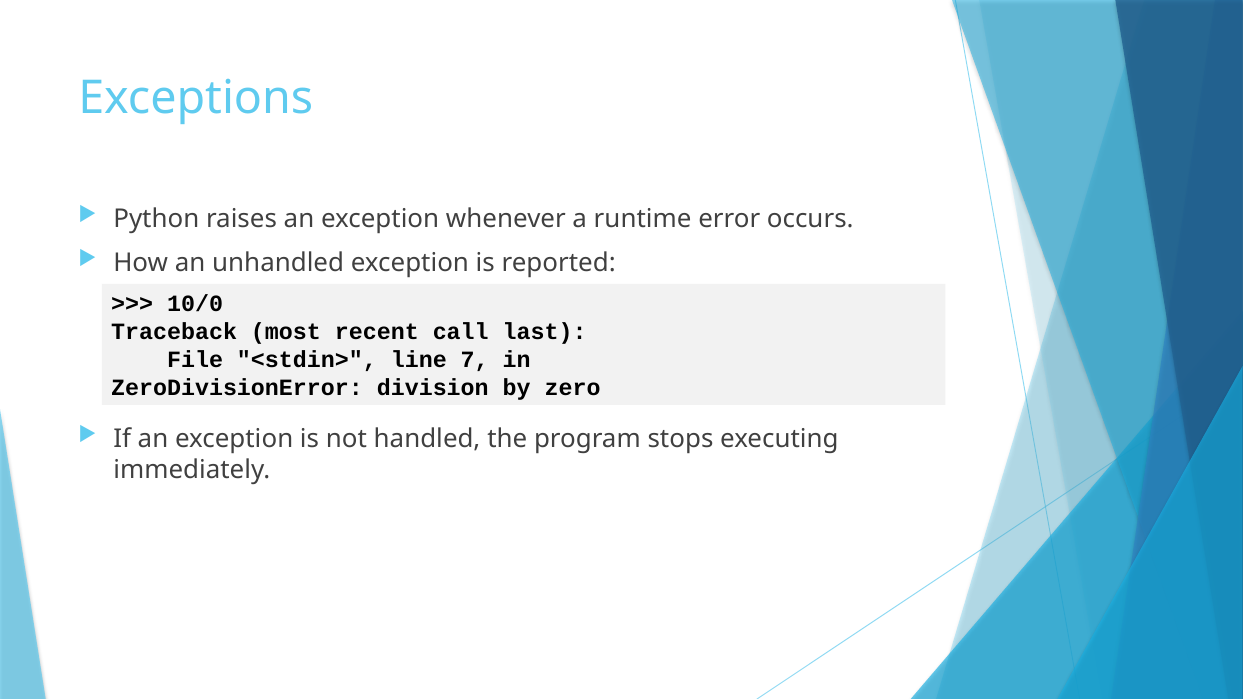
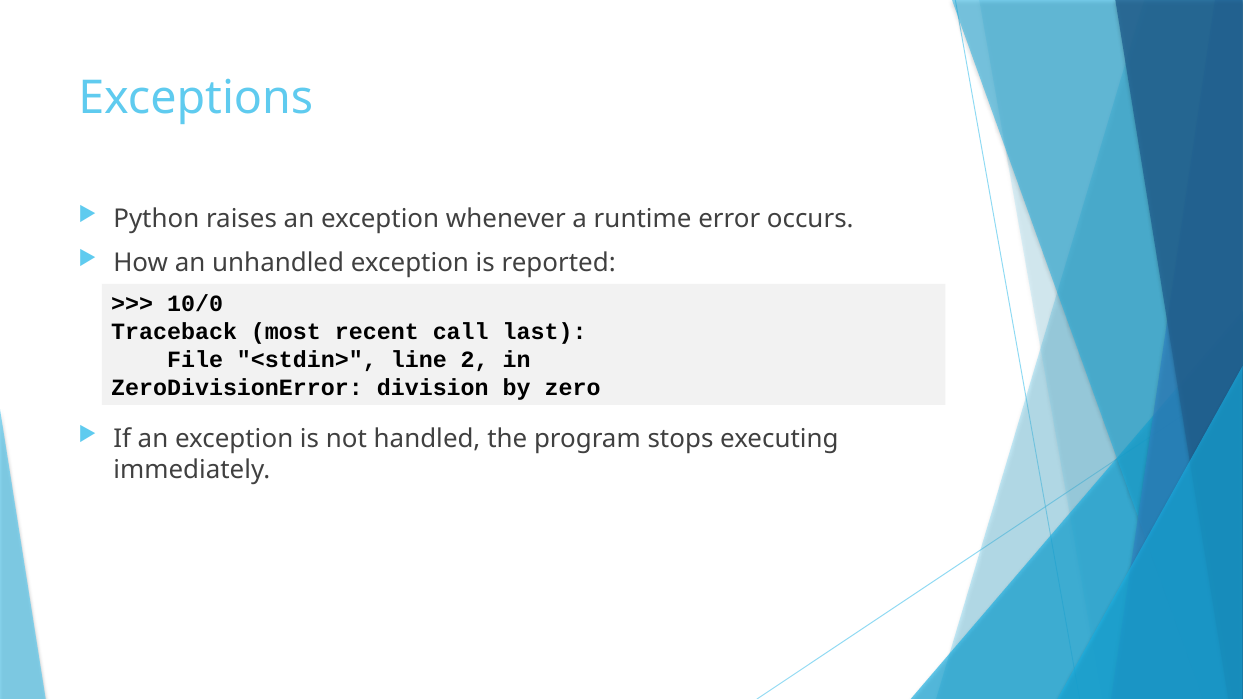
7: 7 -> 2
